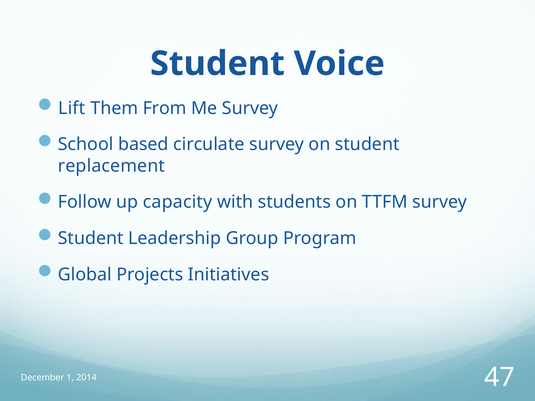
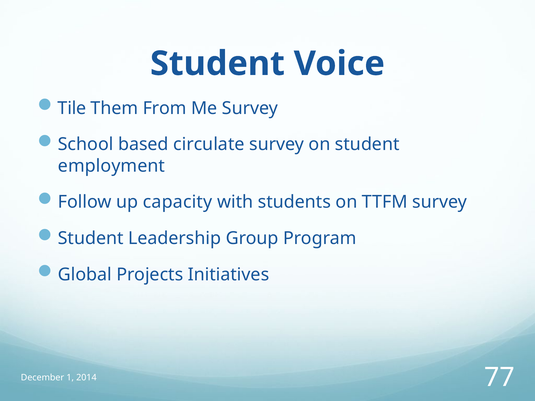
Lift: Lift -> Tile
replacement: replacement -> employment
47: 47 -> 77
